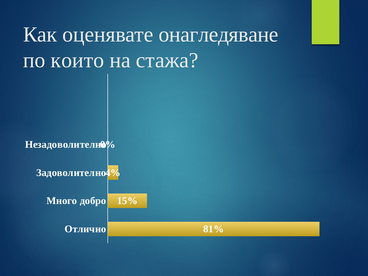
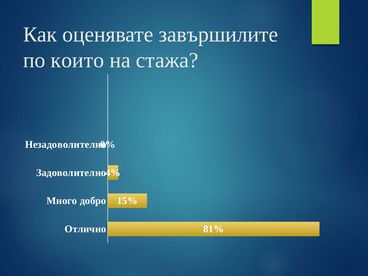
онагледяване: онагледяване -> завършилите
